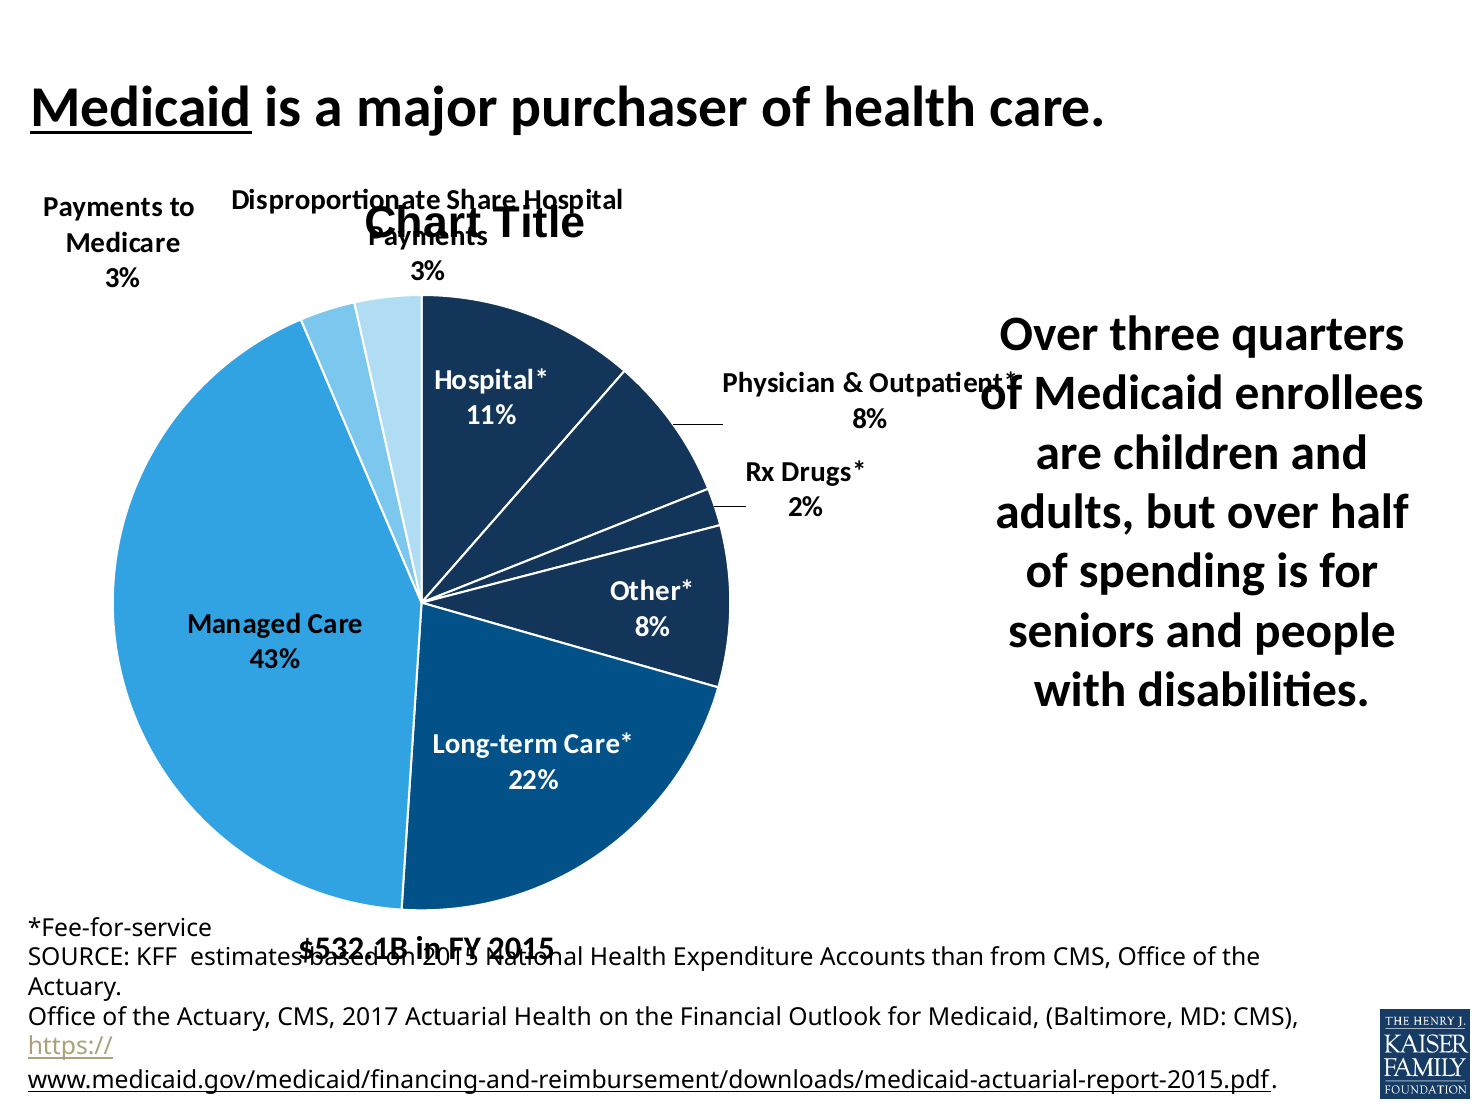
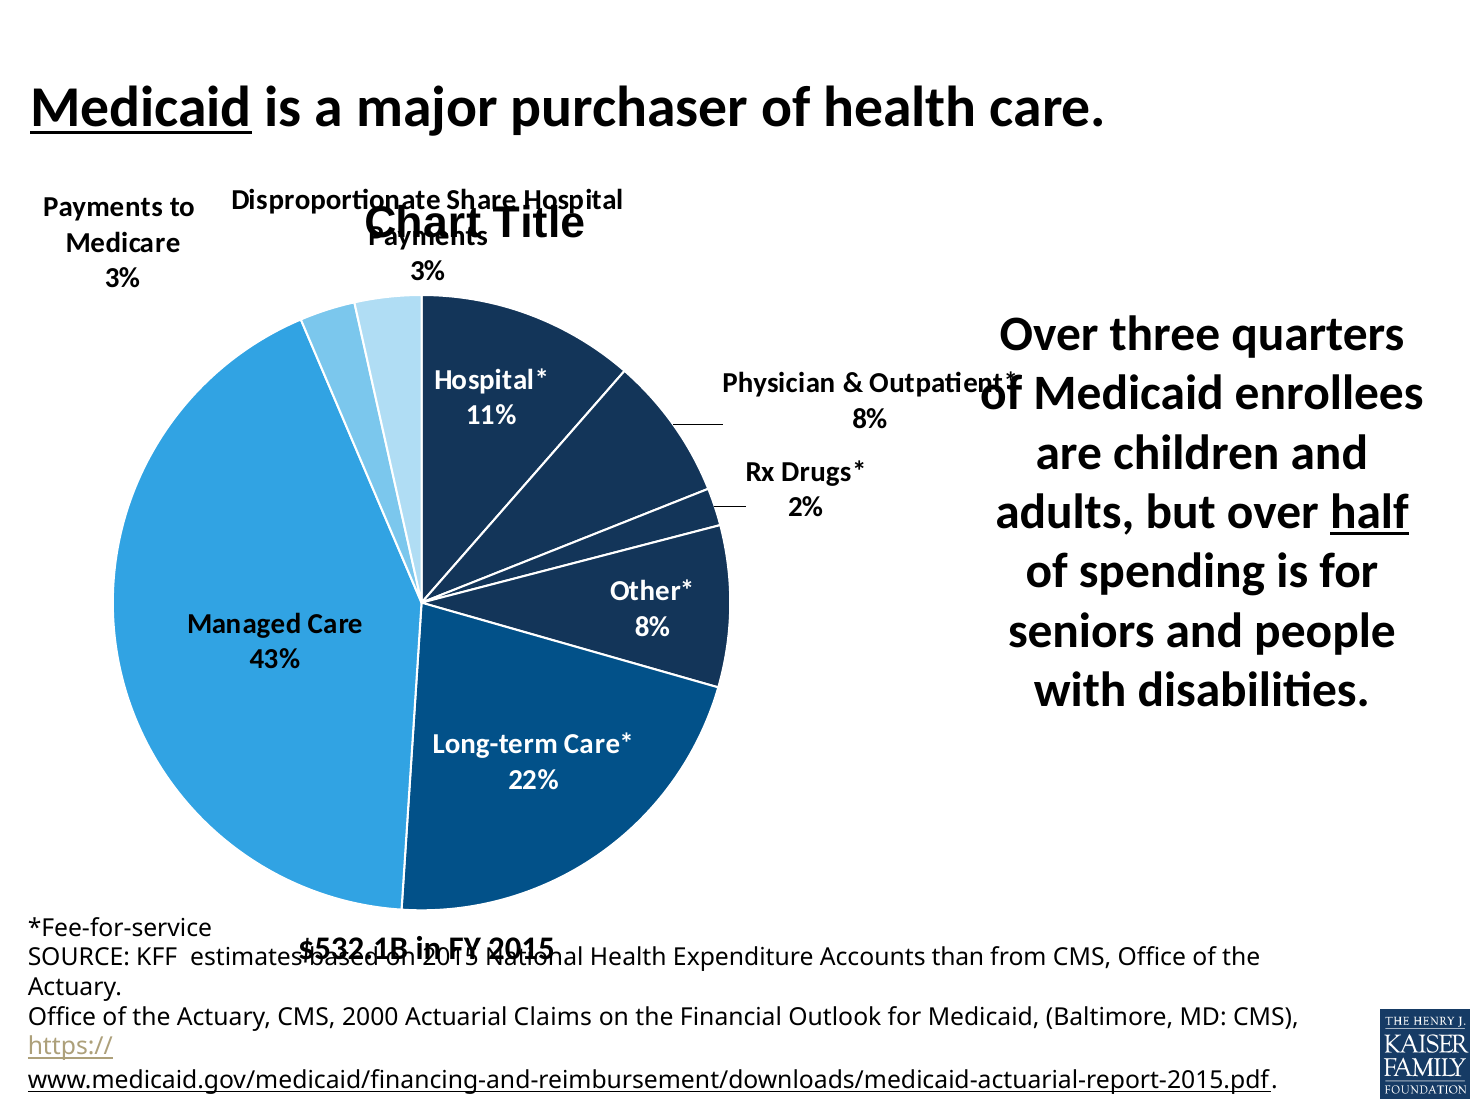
half underline: none -> present
2017: 2017 -> 2000
Actuarial Health: Health -> Claims
